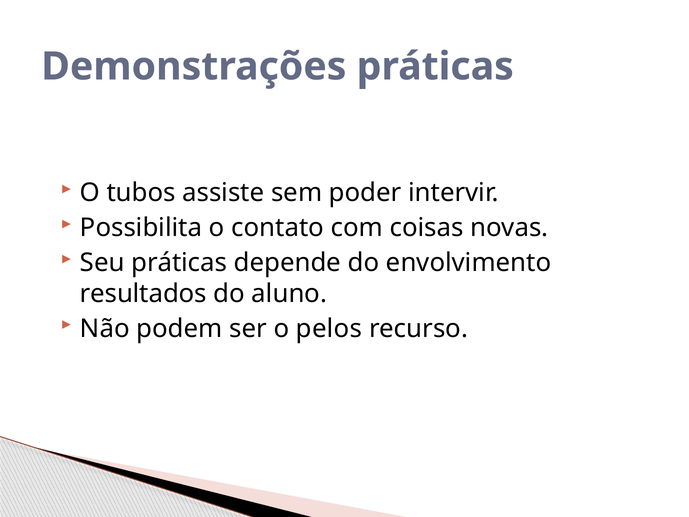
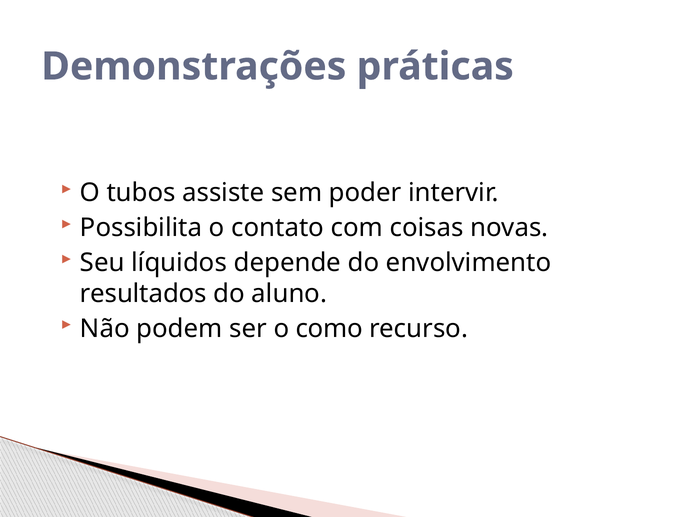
Seu práticas: práticas -> líquidos
pelos: pelos -> como
